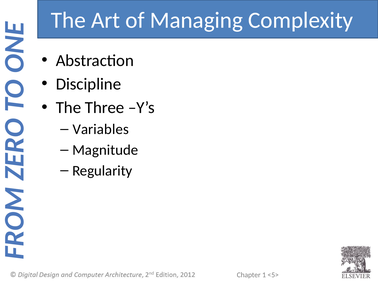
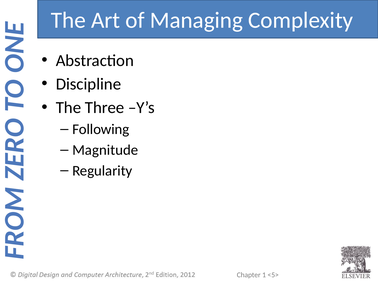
Variables: Variables -> Following
